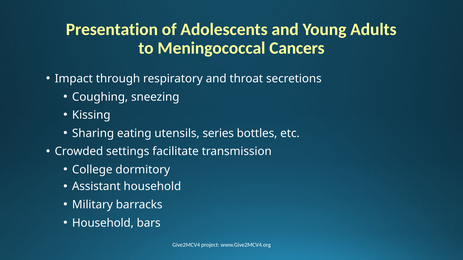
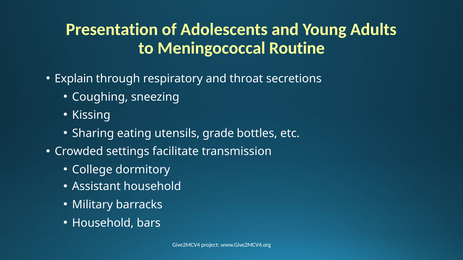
Cancers: Cancers -> Routine
Impact: Impact -> Explain
series: series -> grade
